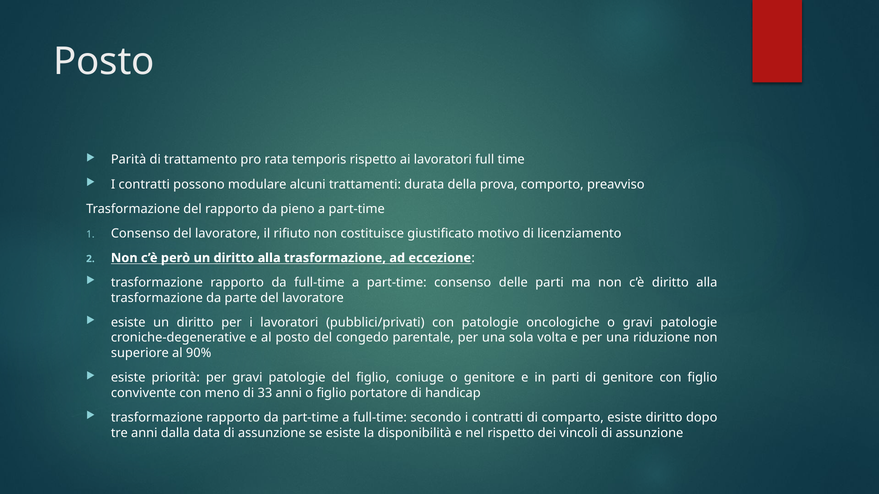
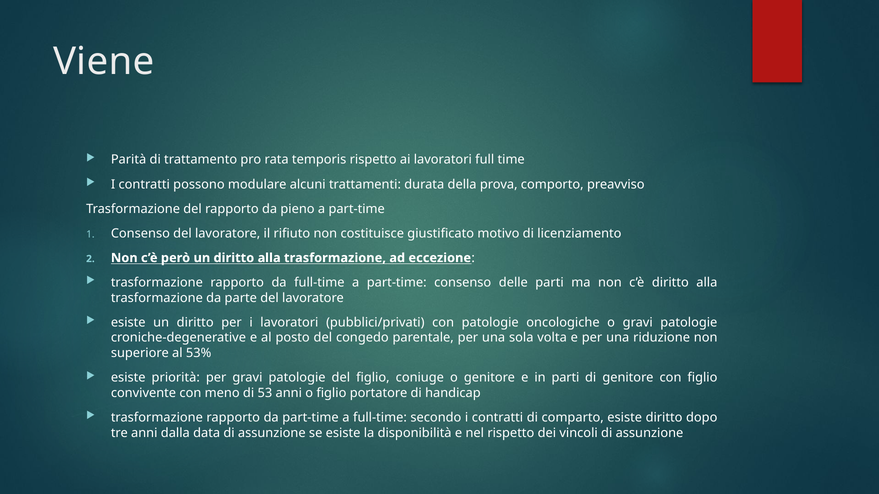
Posto at (104, 62): Posto -> Viene
90%: 90% -> 53%
33: 33 -> 53
